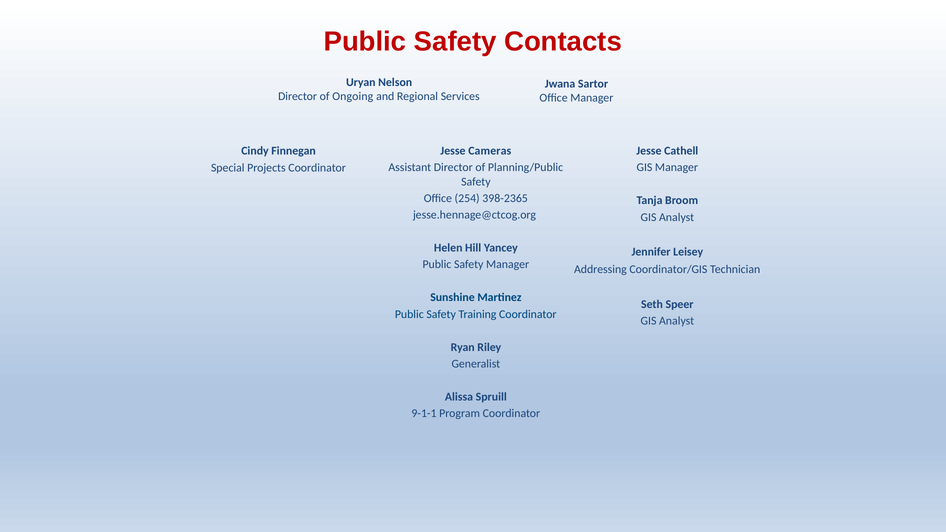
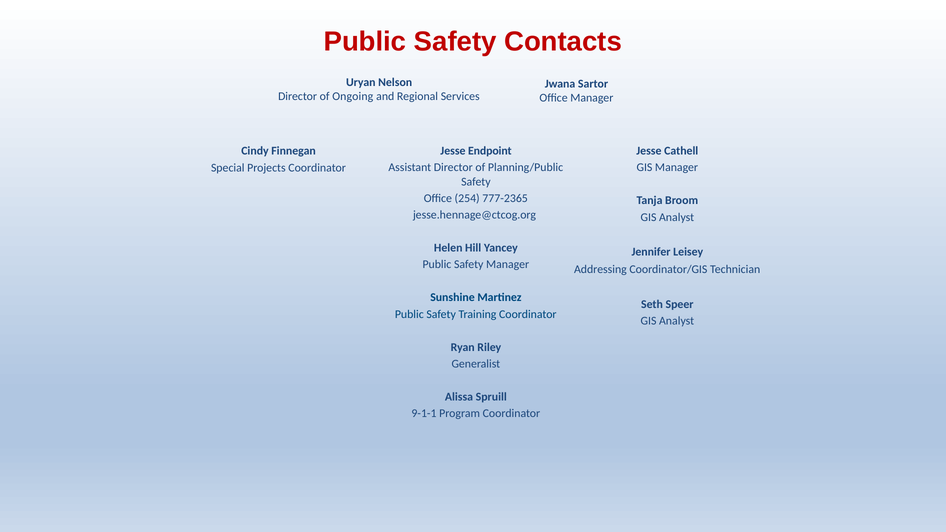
Cameras: Cameras -> Endpoint
398-2365: 398-2365 -> 777-2365
